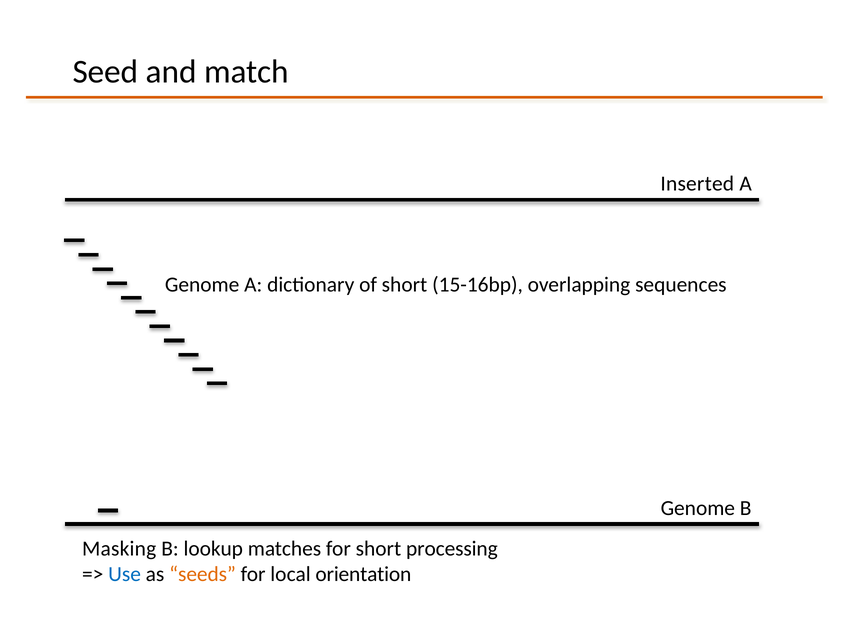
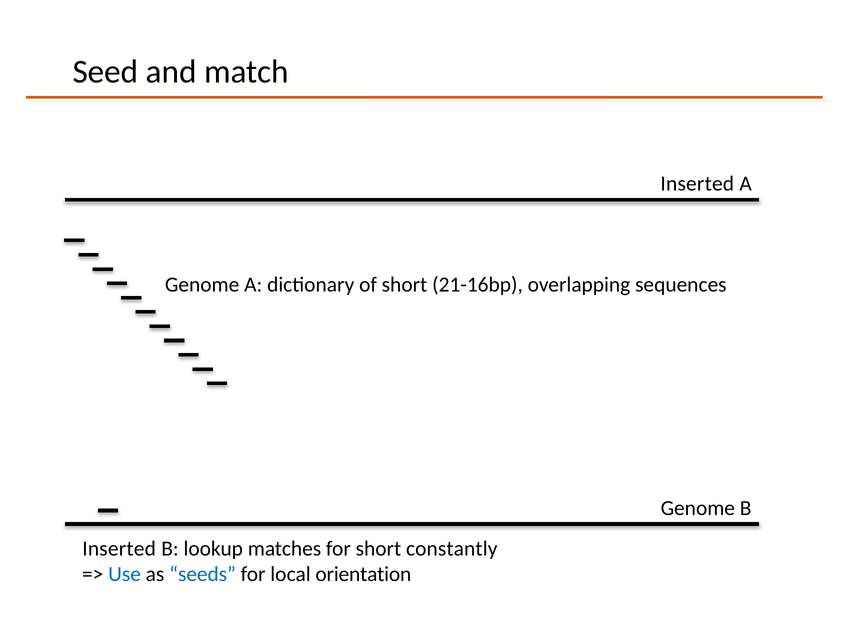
15-16bp: 15-16bp -> 21-16bp
Masking at (119, 548): Masking -> Inserted
processing: processing -> constantly
seeds colour: orange -> blue
